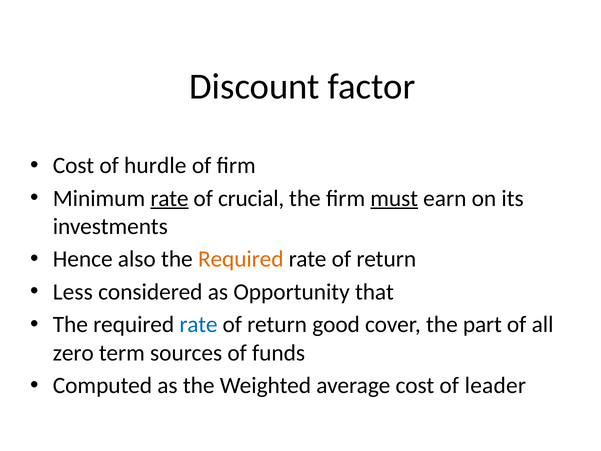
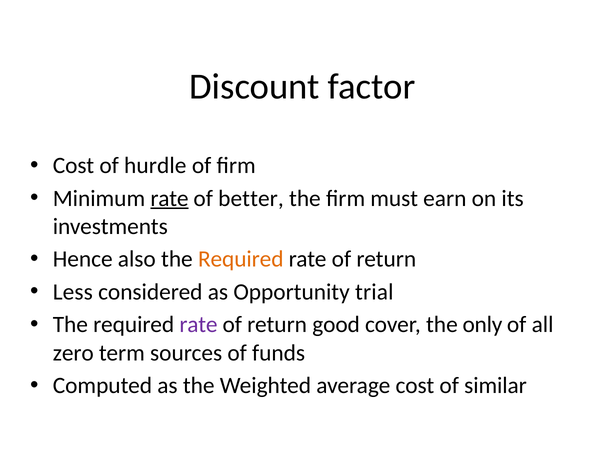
crucial: crucial -> better
must underline: present -> none
that: that -> trial
rate at (198, 325) colour: blue -> purple
part: part -> only
leader: leader -> similar
